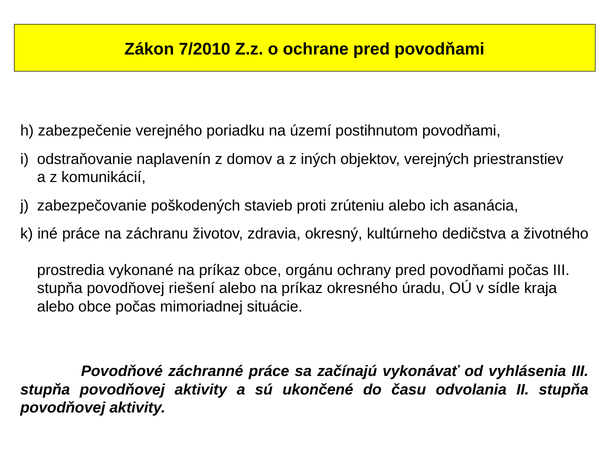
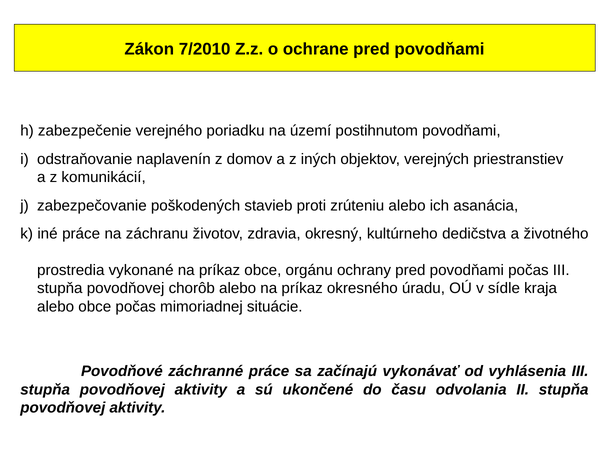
riešení: riešení -> chorôb
